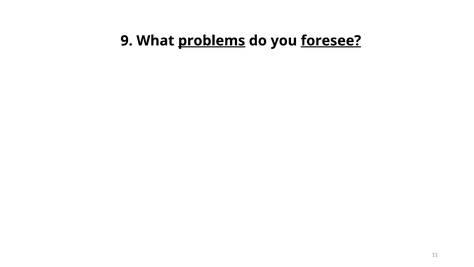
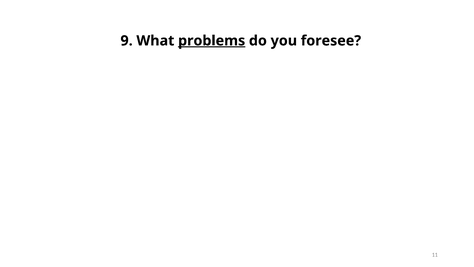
foresee underline: present -> none
